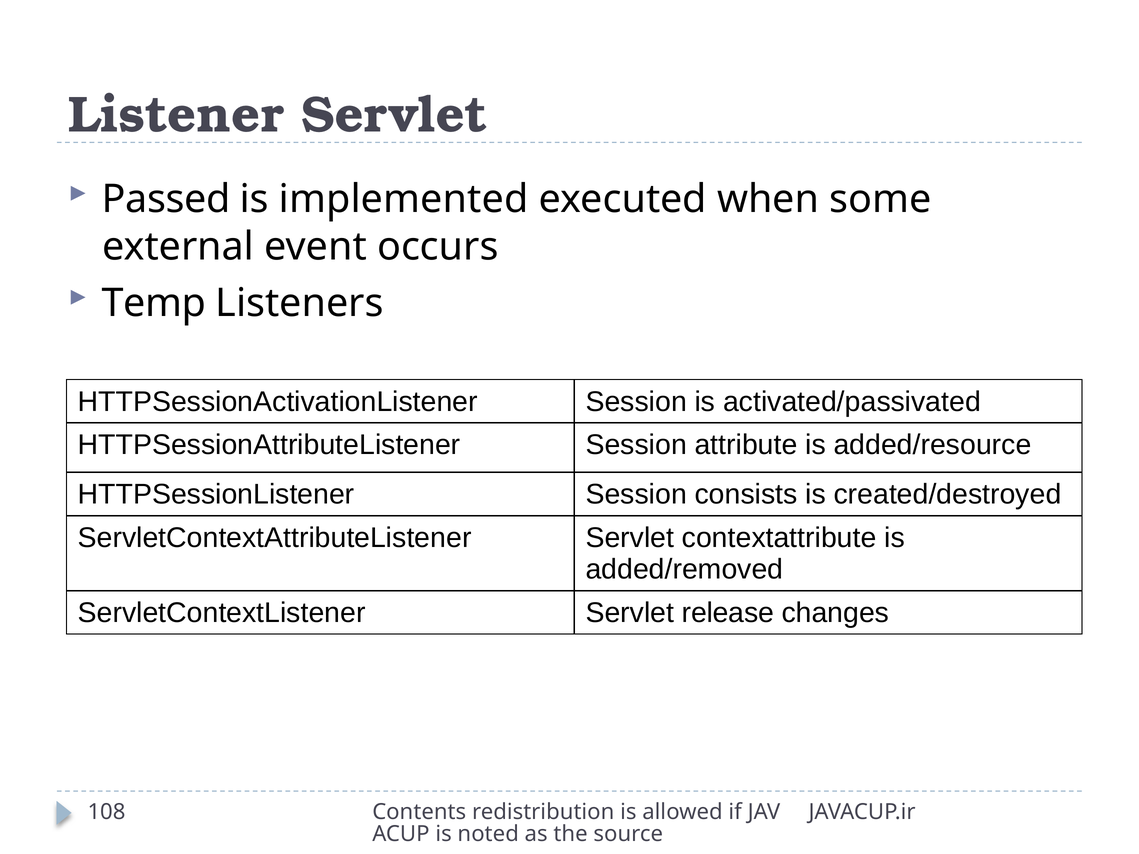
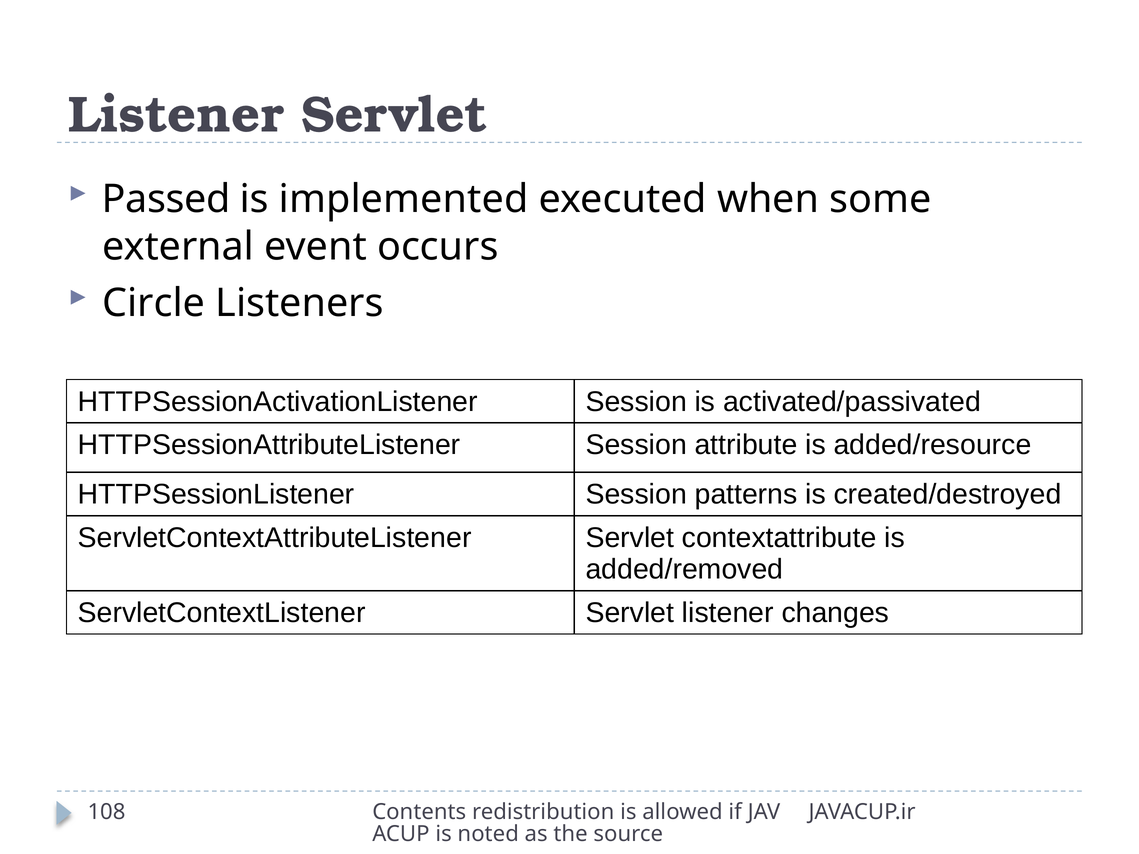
Temp: Temp -> Circle
consists: consists -> patterns
Servlet release: release -> listener
